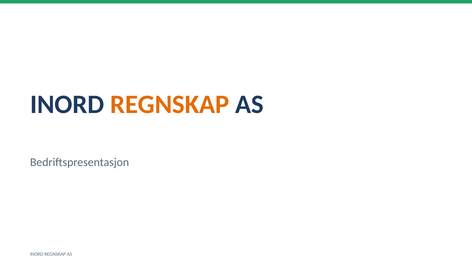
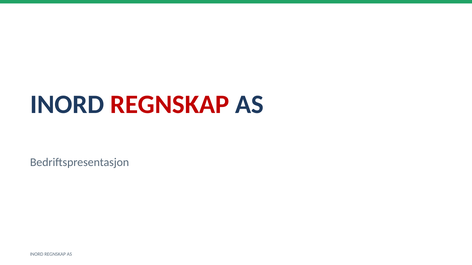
REGNSKAP at (170, 105) colour: orange -> red
